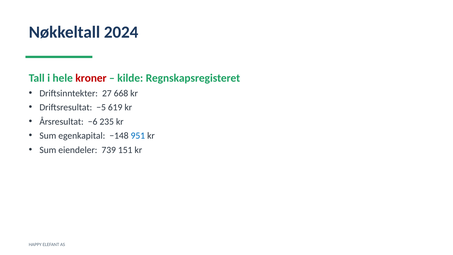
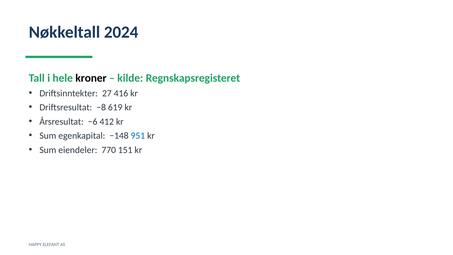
kroner colour: red -> black
668: 668 -> 416
−5: −5 -> −8
235: 235 -> 412
739: 739 -> 770
